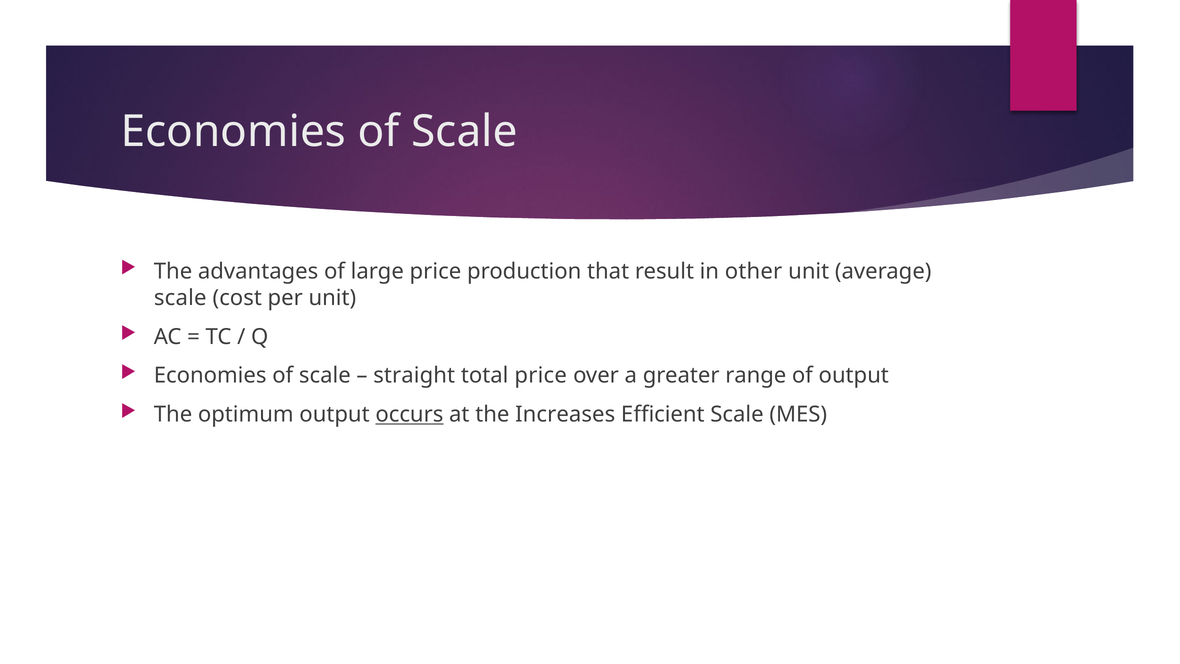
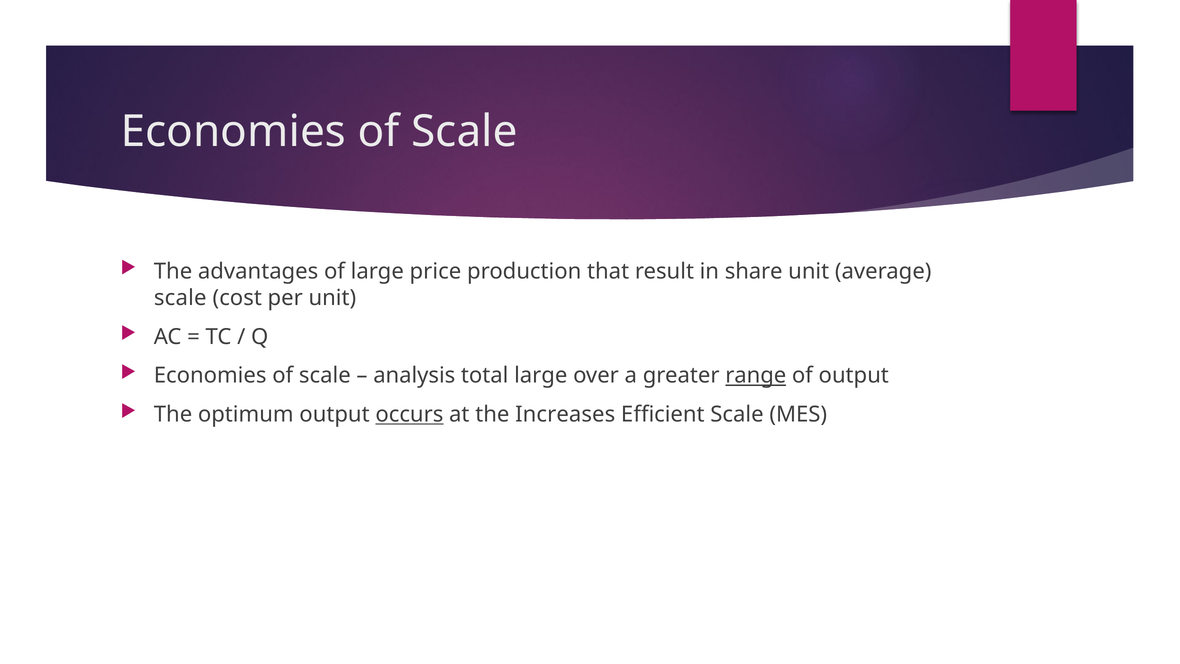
other: other -> share
straight: straight -> analysis
total price: price -> large
range underline: none -> present
